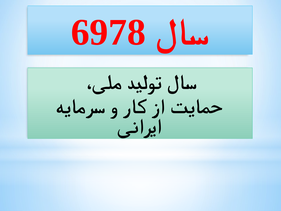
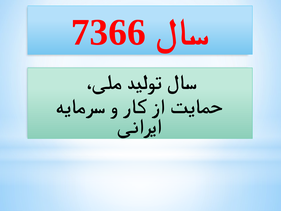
6978: 6978 -> 7366
